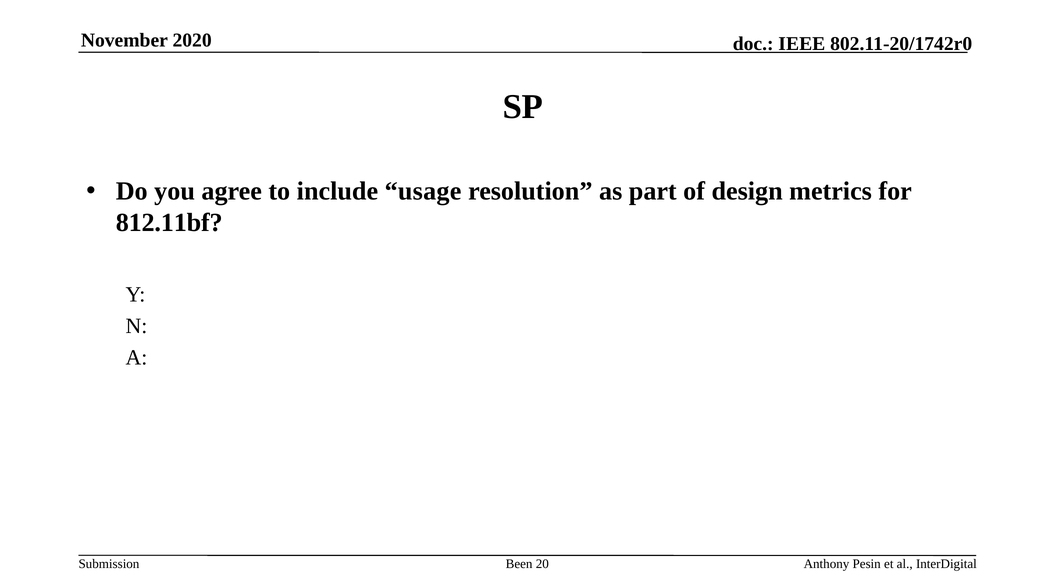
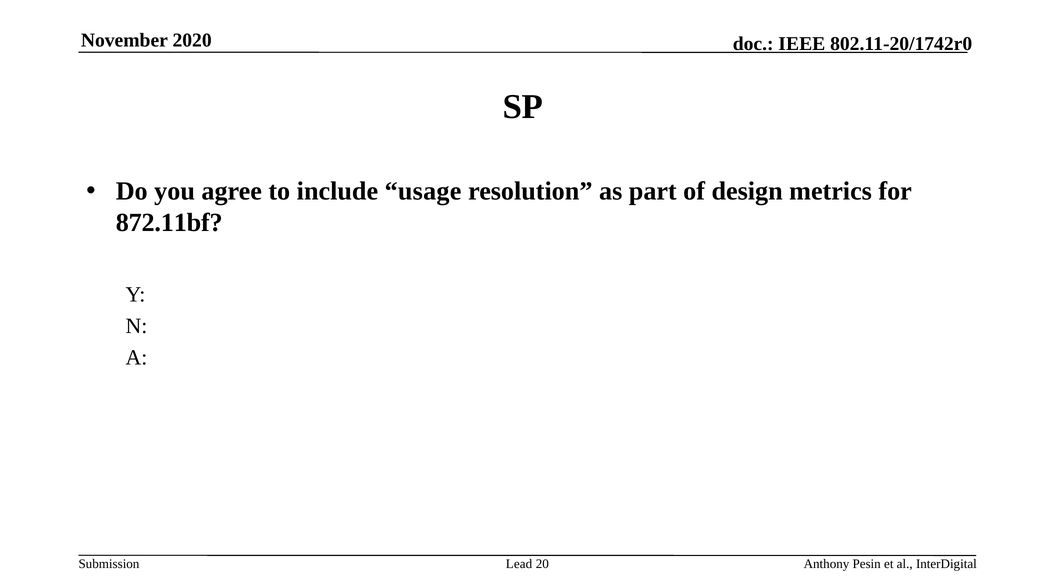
812.11bf: 812.11bf -> 872.11bf
Been: Been -> Lead
